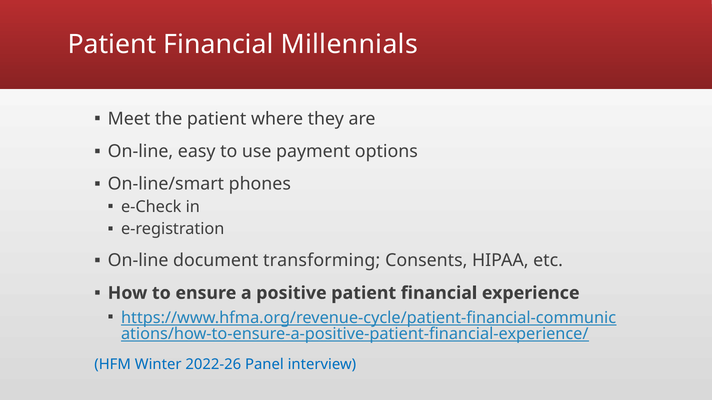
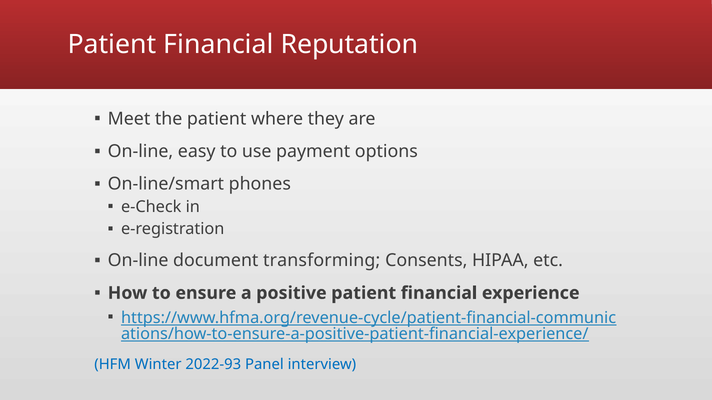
Millennials: Millennials -> Reputation
2022-26: 2022-26 -> 2022-93
